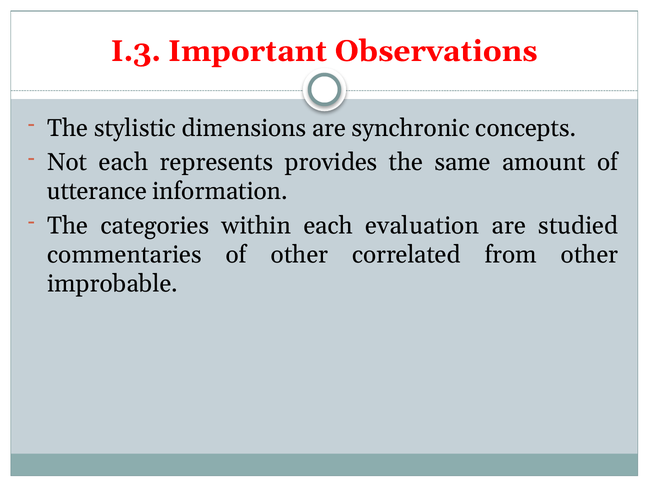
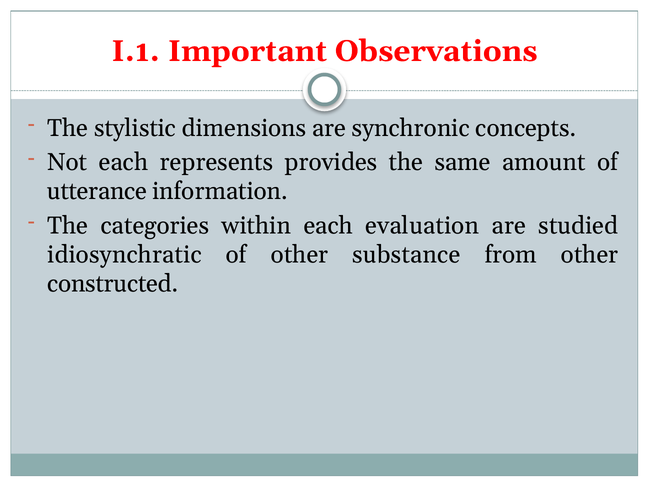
I.3: I.3 -> I.1
commentaries: commentaries -> idiosynchratic
correlated: correlated -> substance
improbable: improbable -> constructed
